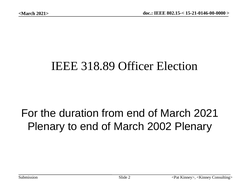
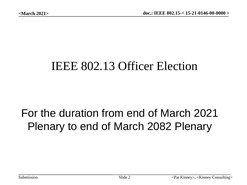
318.89: 318.89 -> 802.13
2002: 2002 -> 2082
